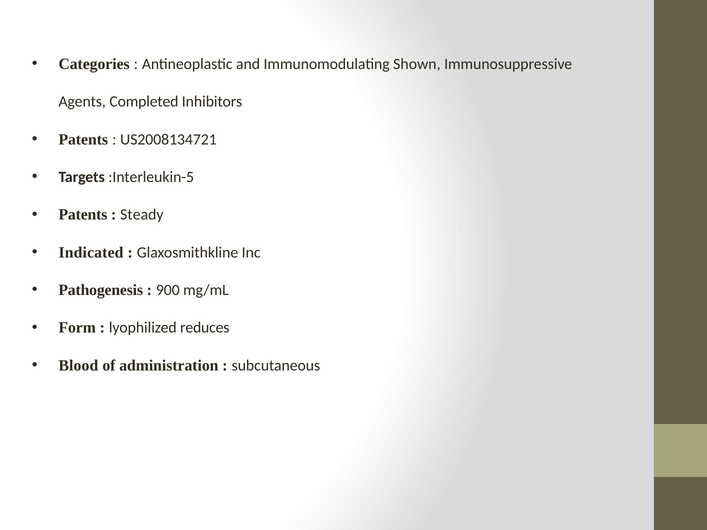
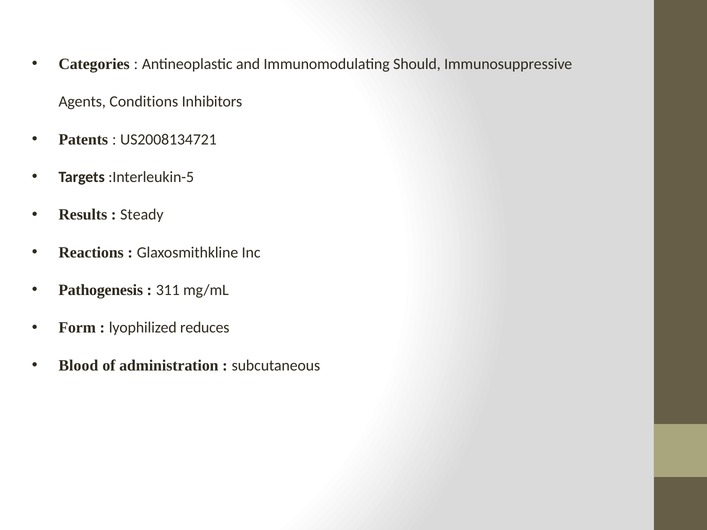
Shown: Shown -> Should
Completed: Completed -> Conditions
Patents at (83, 215): Patents -> Results
Indicated: Indicated -> Reactions
900: 900 -> 311
